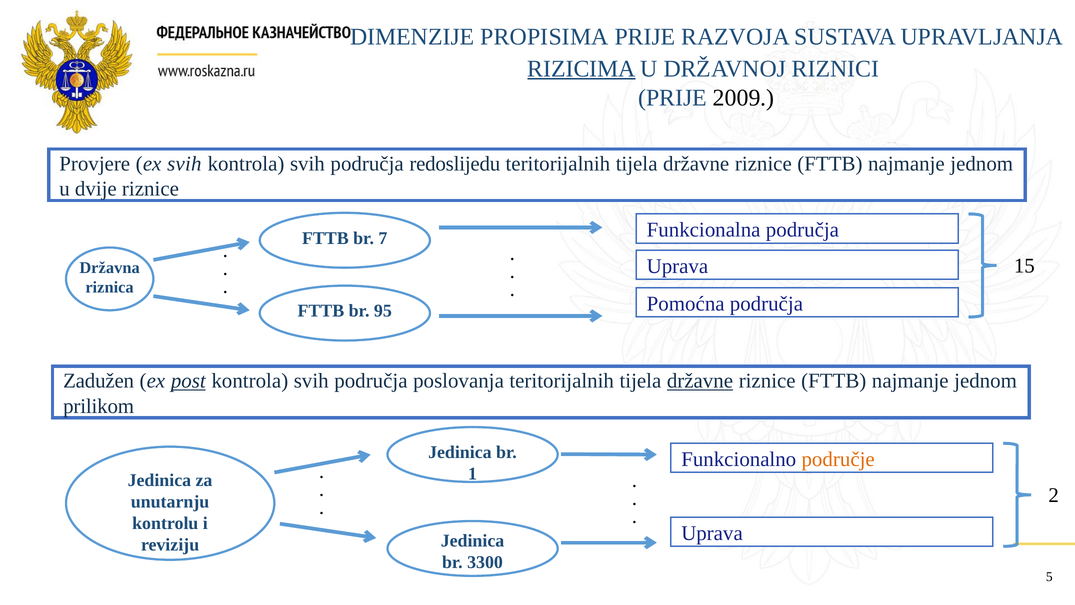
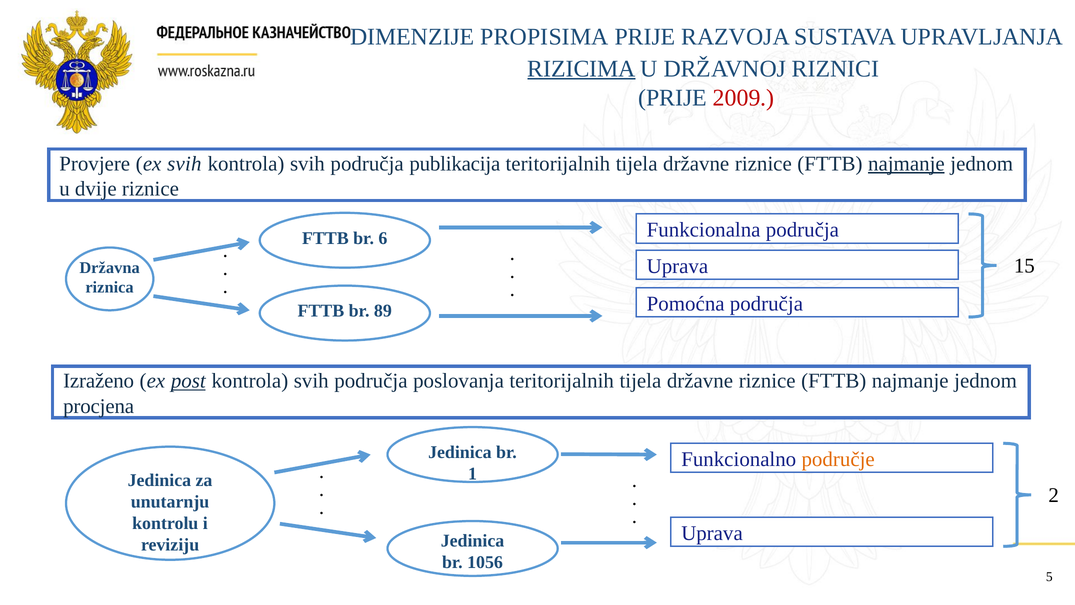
2009 colour: black -> red
redoslijedu: redoslijedu -> publikacija
najmanje at (906, 164) underline: none -> present
7: 7 -> 6
95: 95 -> 89
Zadužen: Zadužen -> Izraženo
državne at (700, 381) underline: present -> none
prilikom: prilikom -> procjena
3300: 3300 -> 1056
